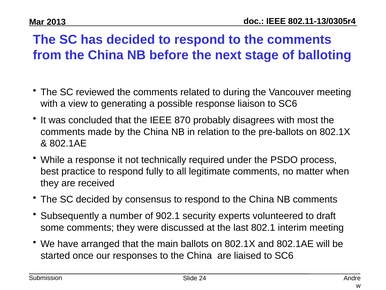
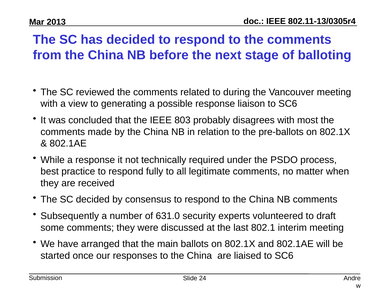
870: 870 -> 803
902.1: 902.1 -> 631.0
